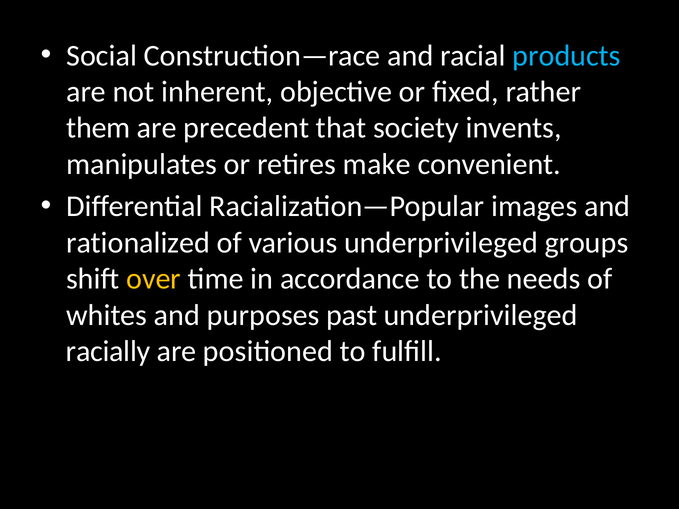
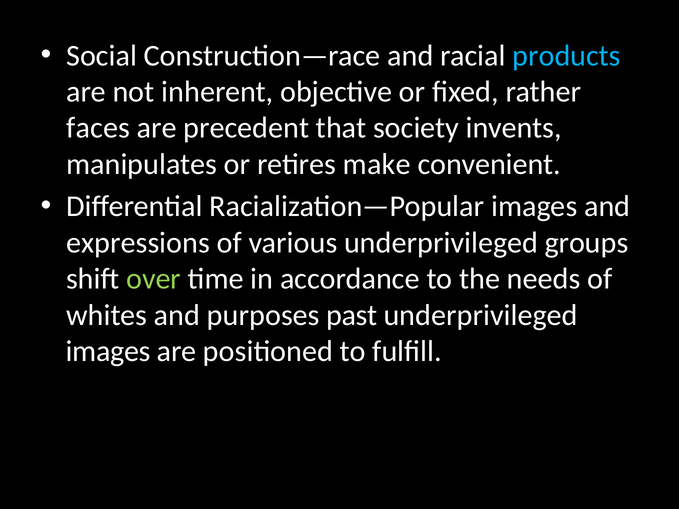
them: them -> faces
rationalized: rationalized -> expressions
over colour: yellow -> light green
racially at (108, 351): racially -> images
